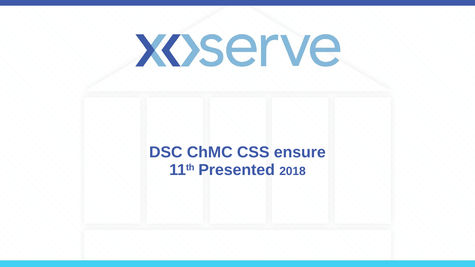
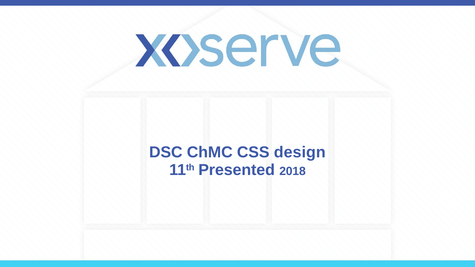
ensure: ensure -> design
